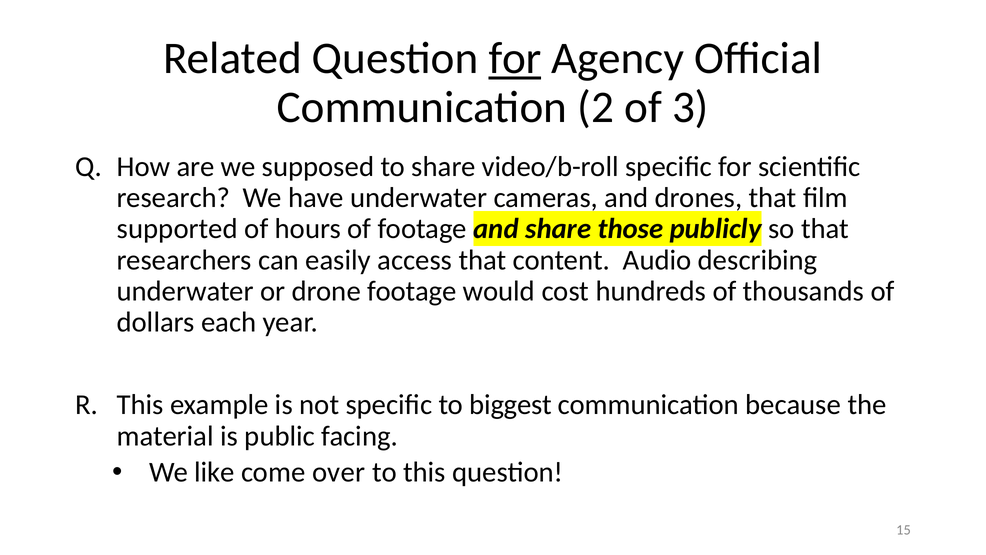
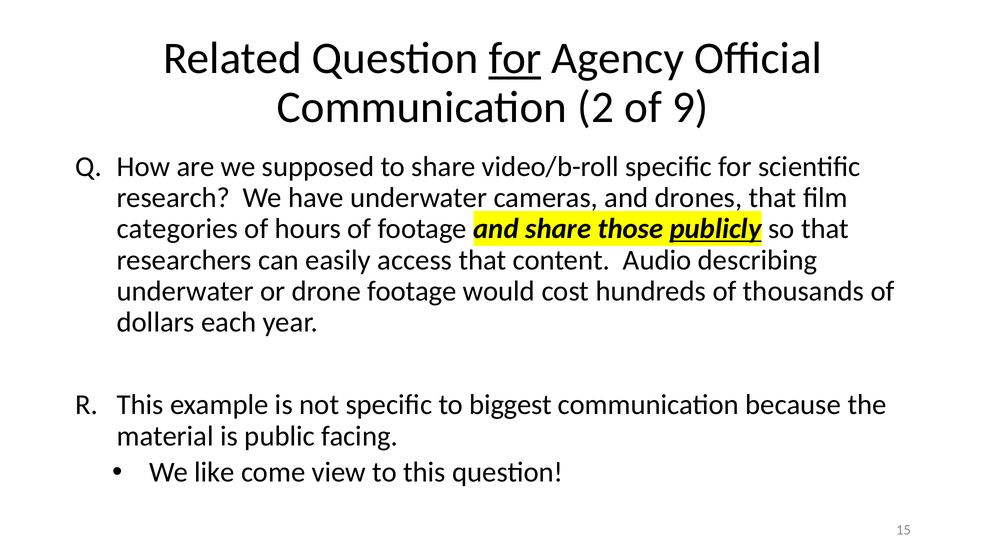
3: 3 -> 9
supported: supported -> categories
publicly underline: none -> present
over: over -> view
